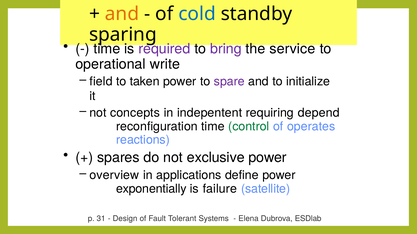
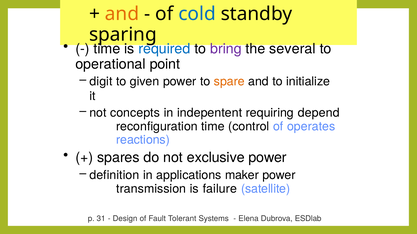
required colour: purple -> blue
service: service -> several
write: write -> point
field: field -> digit
taken: taken -> given
spare colour: purple -> orange
control colour: green -> black
overview: overview -> definition
define: define -> maker
exponentially: exponentially -> transmission
